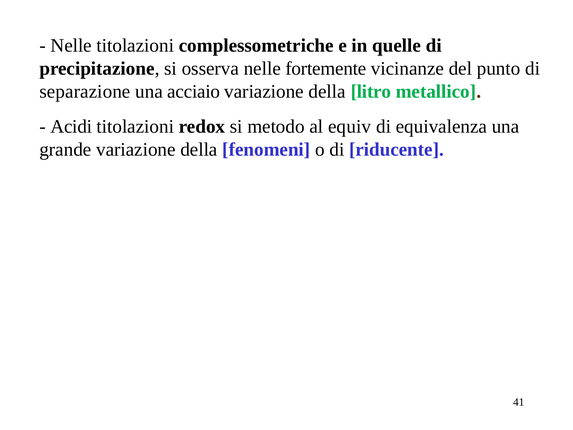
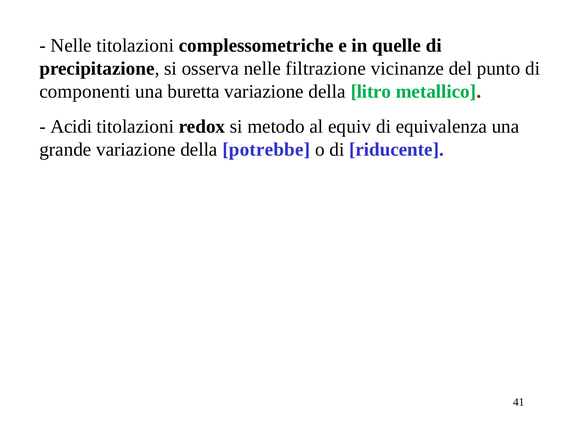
fortemente: fortemente -> filtrazione
separazione: separazione -> componenti
acciaio: acciaio -> buretta
fenomeni: fenomeni -> potrebbe
